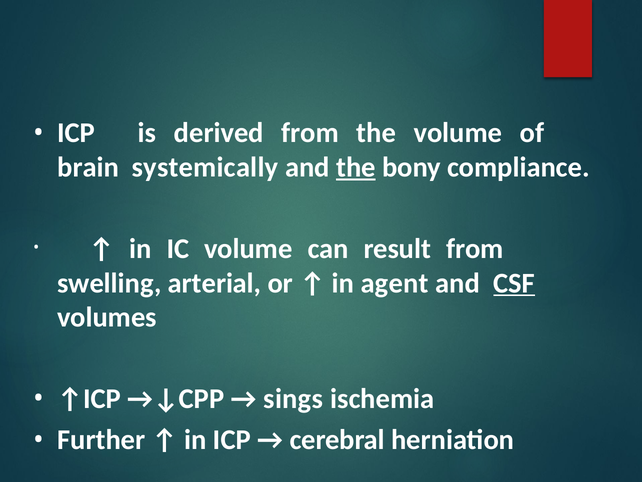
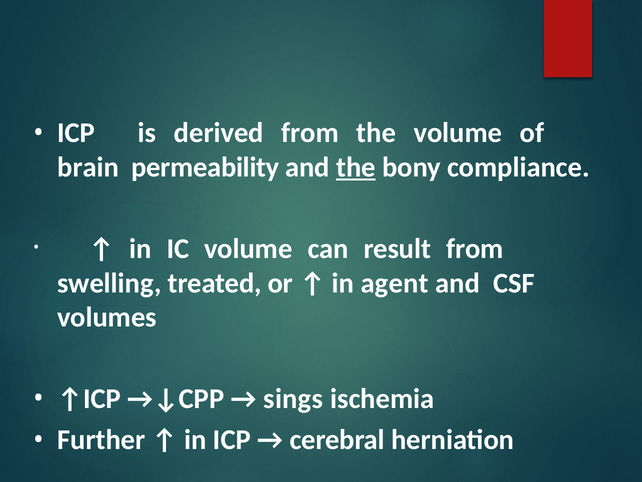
systemically: systemically -> permeability
arterial: arterial -> treated
CSF underline: present -> none
